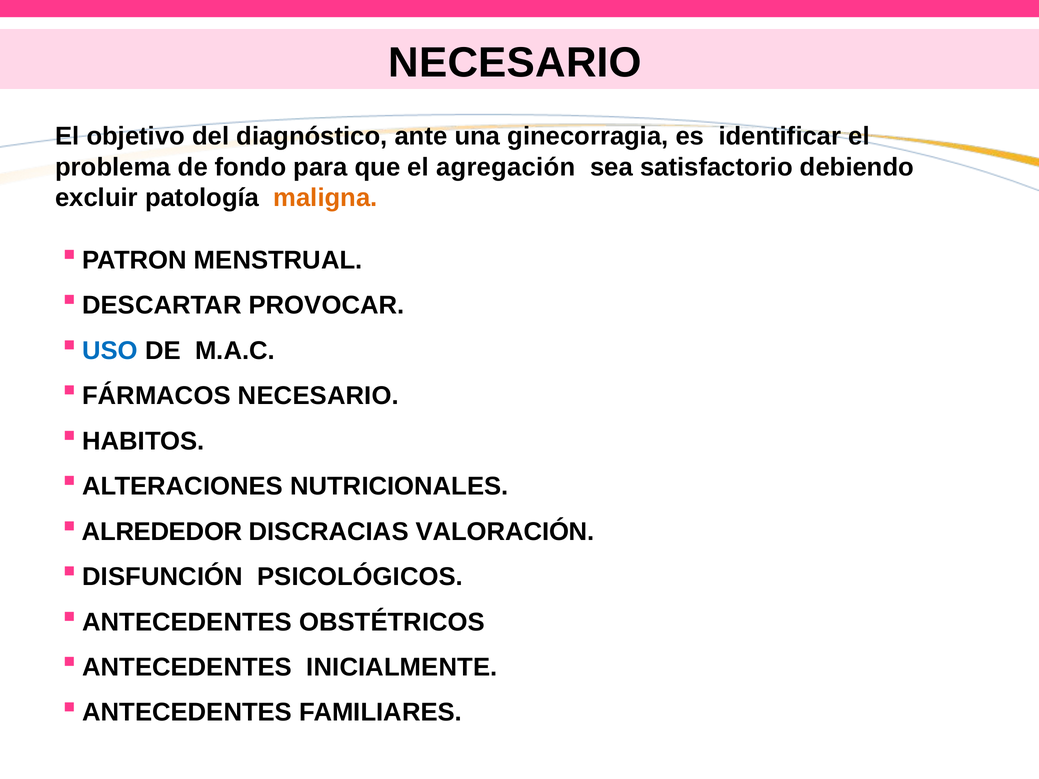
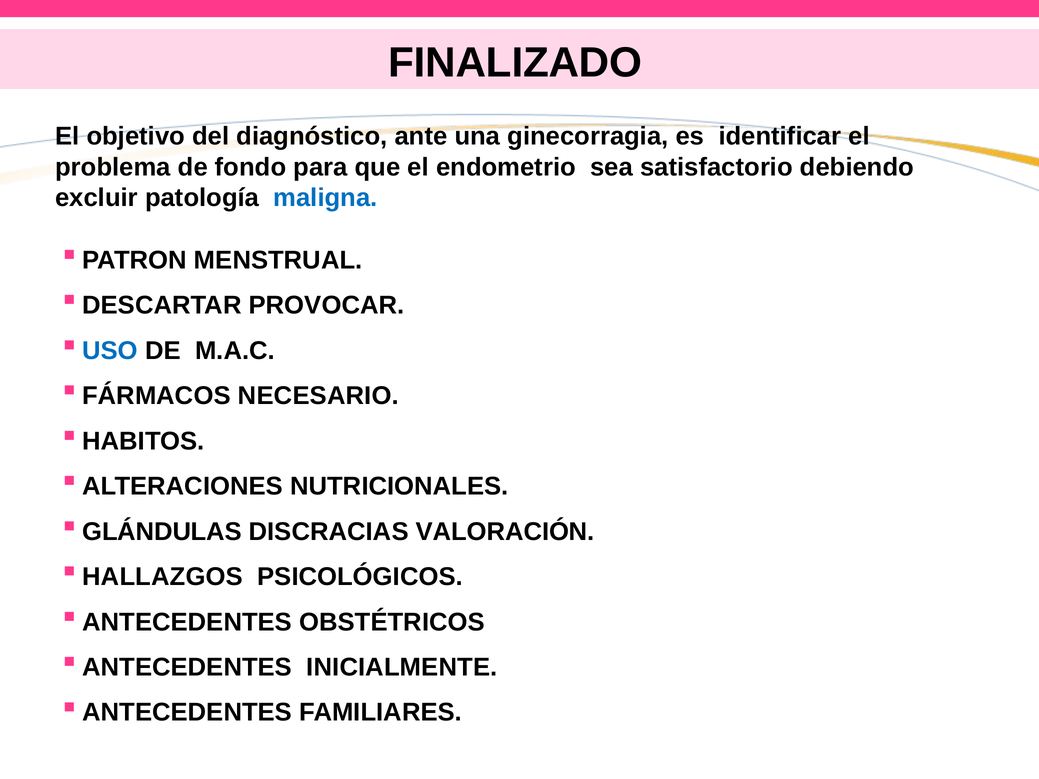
NECESARIO at (515, 63): NECESARIO -> FINALIZADO
agregación: agregación -> endometrio
maligna colour: orange -> blue
ALREDEDOR: ALREDEDOR -> GLÁNDULAS
DISFUNCIÓN: DISFUNCIÓN -> HALLAZGOS
